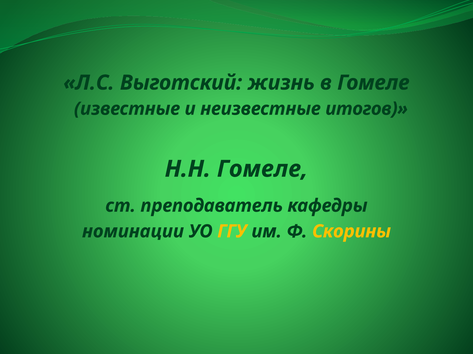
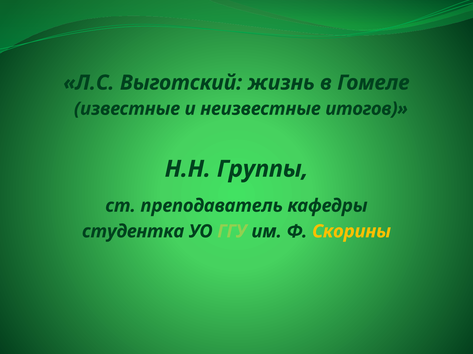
Н.Н Гомеле: Гомеле -> Группы
номинации: номинации -> студентка
ГГУ colour: yellow -> light green
